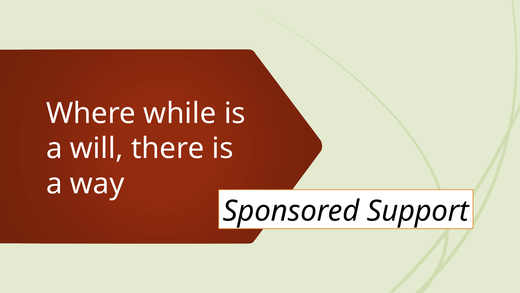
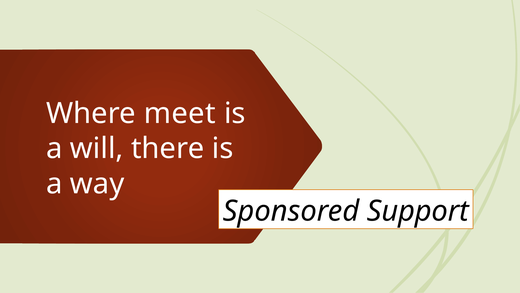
while: while -> meet
